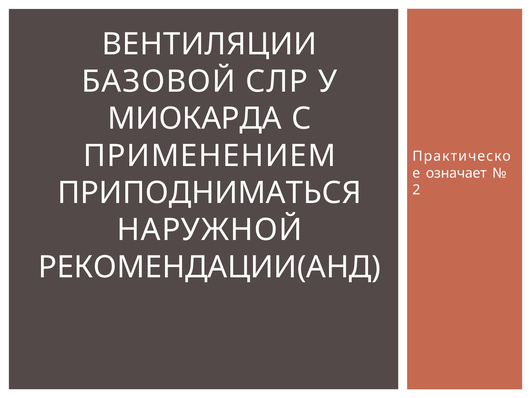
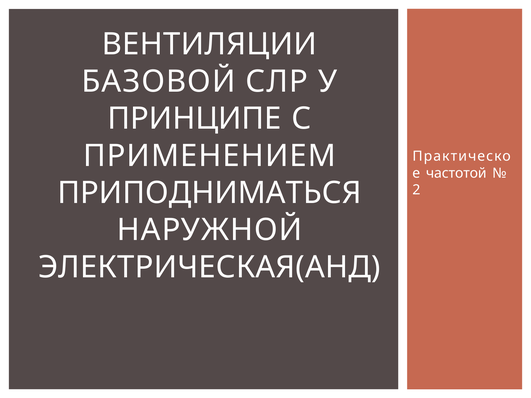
МИОКАРДА: МИОКАРДА -> ПРИНЦИПЕ
означает: означает -> частотой
РЕКОМЕНДАЦИИ(АНД: РЕКОМЕНДАЦИИ(АНД -> ЭЛЕКТРИЧЕСКАЯ(АНД
